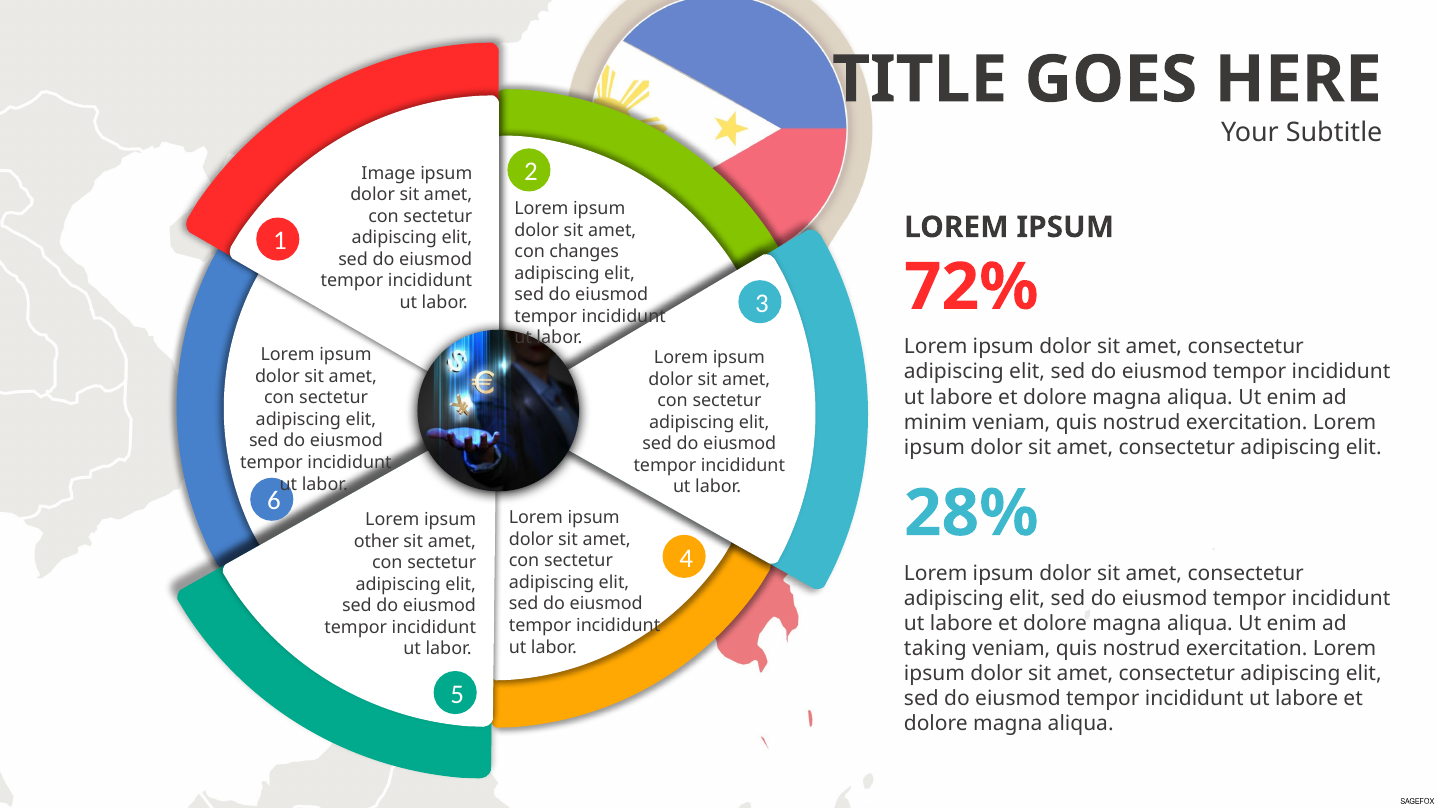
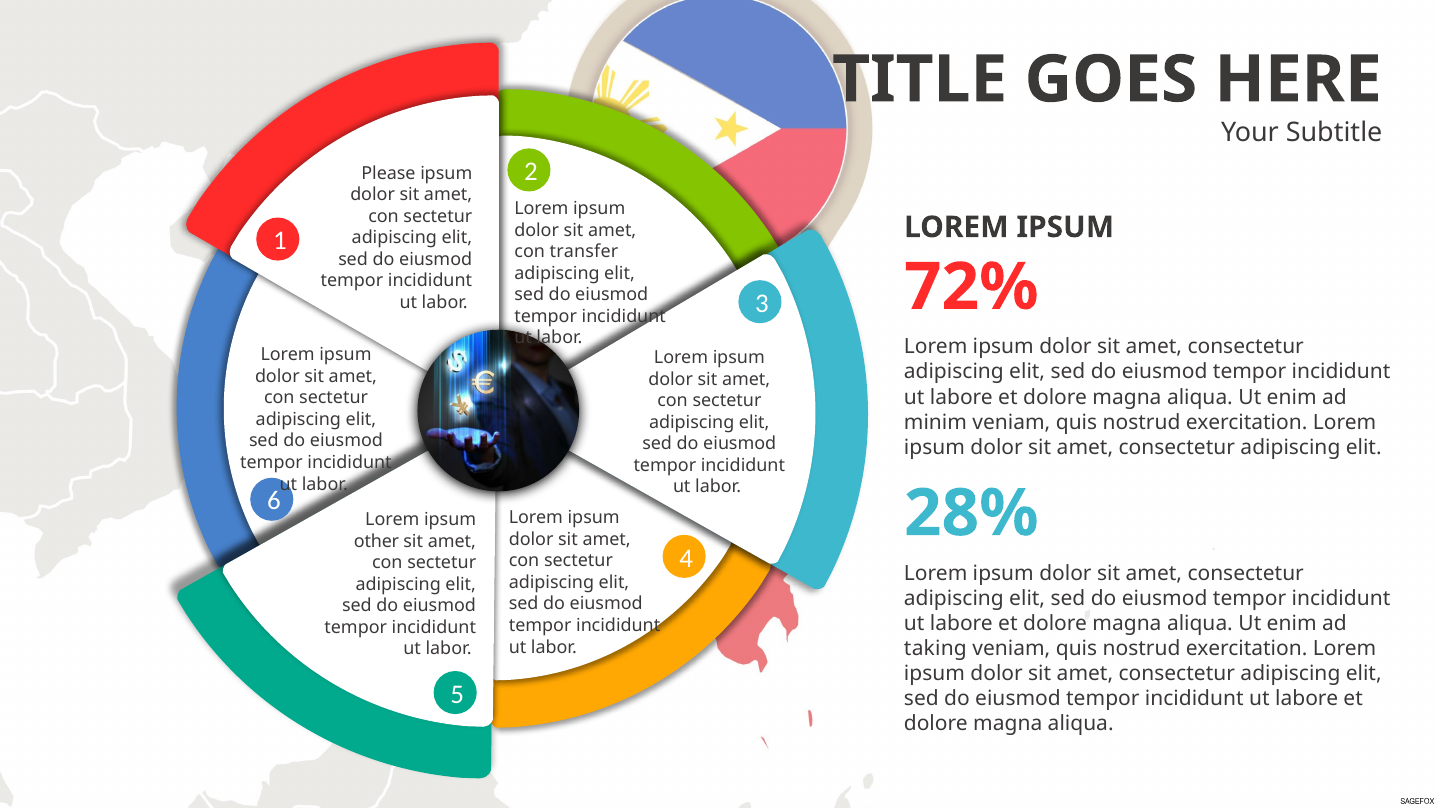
Image: Image -> Please
changes: changes -> transfer
